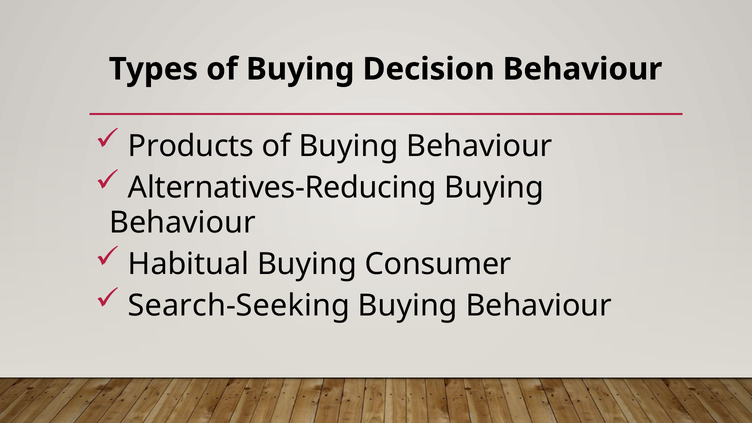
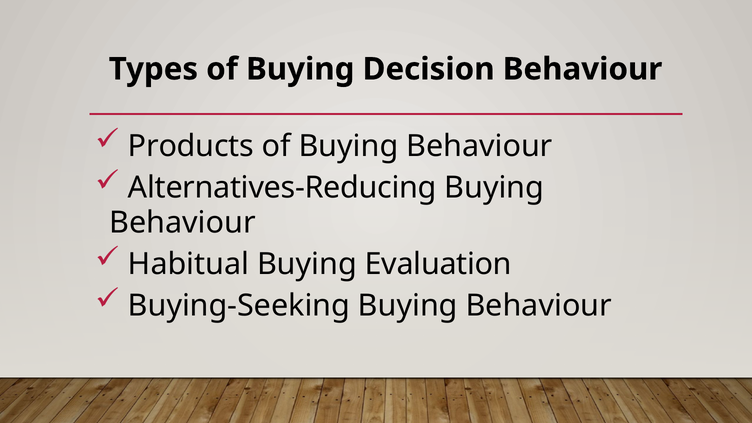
Consumer: Consumer -> Evaluation
Search-Seeking: Search-Seeking -> Buying-Seeking
